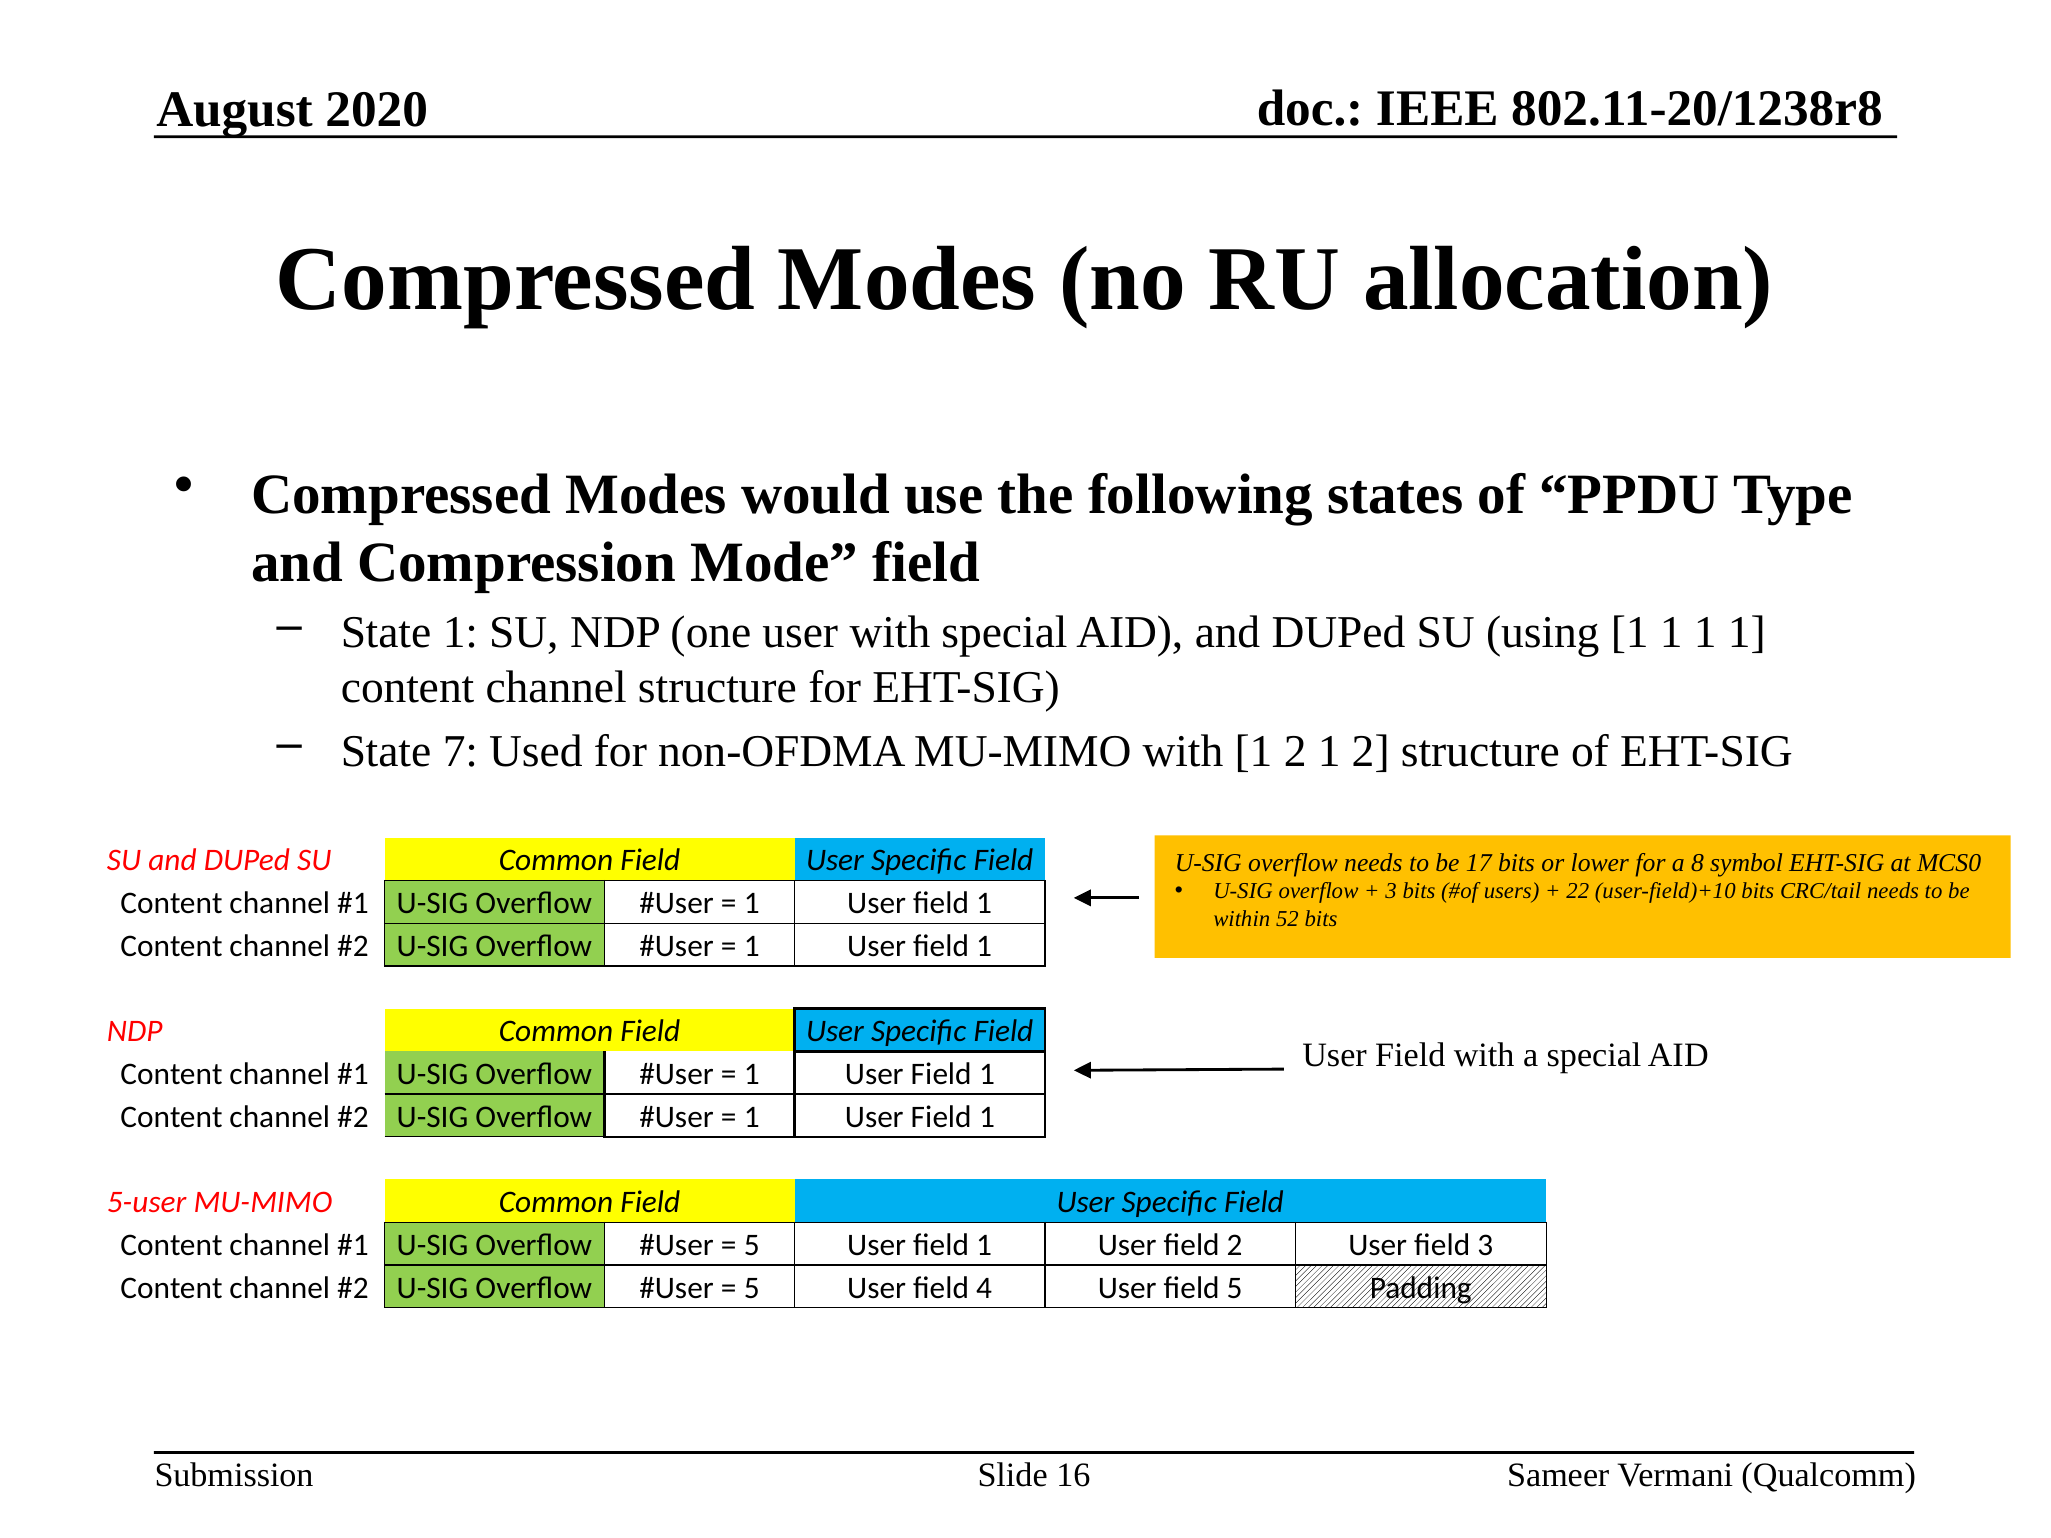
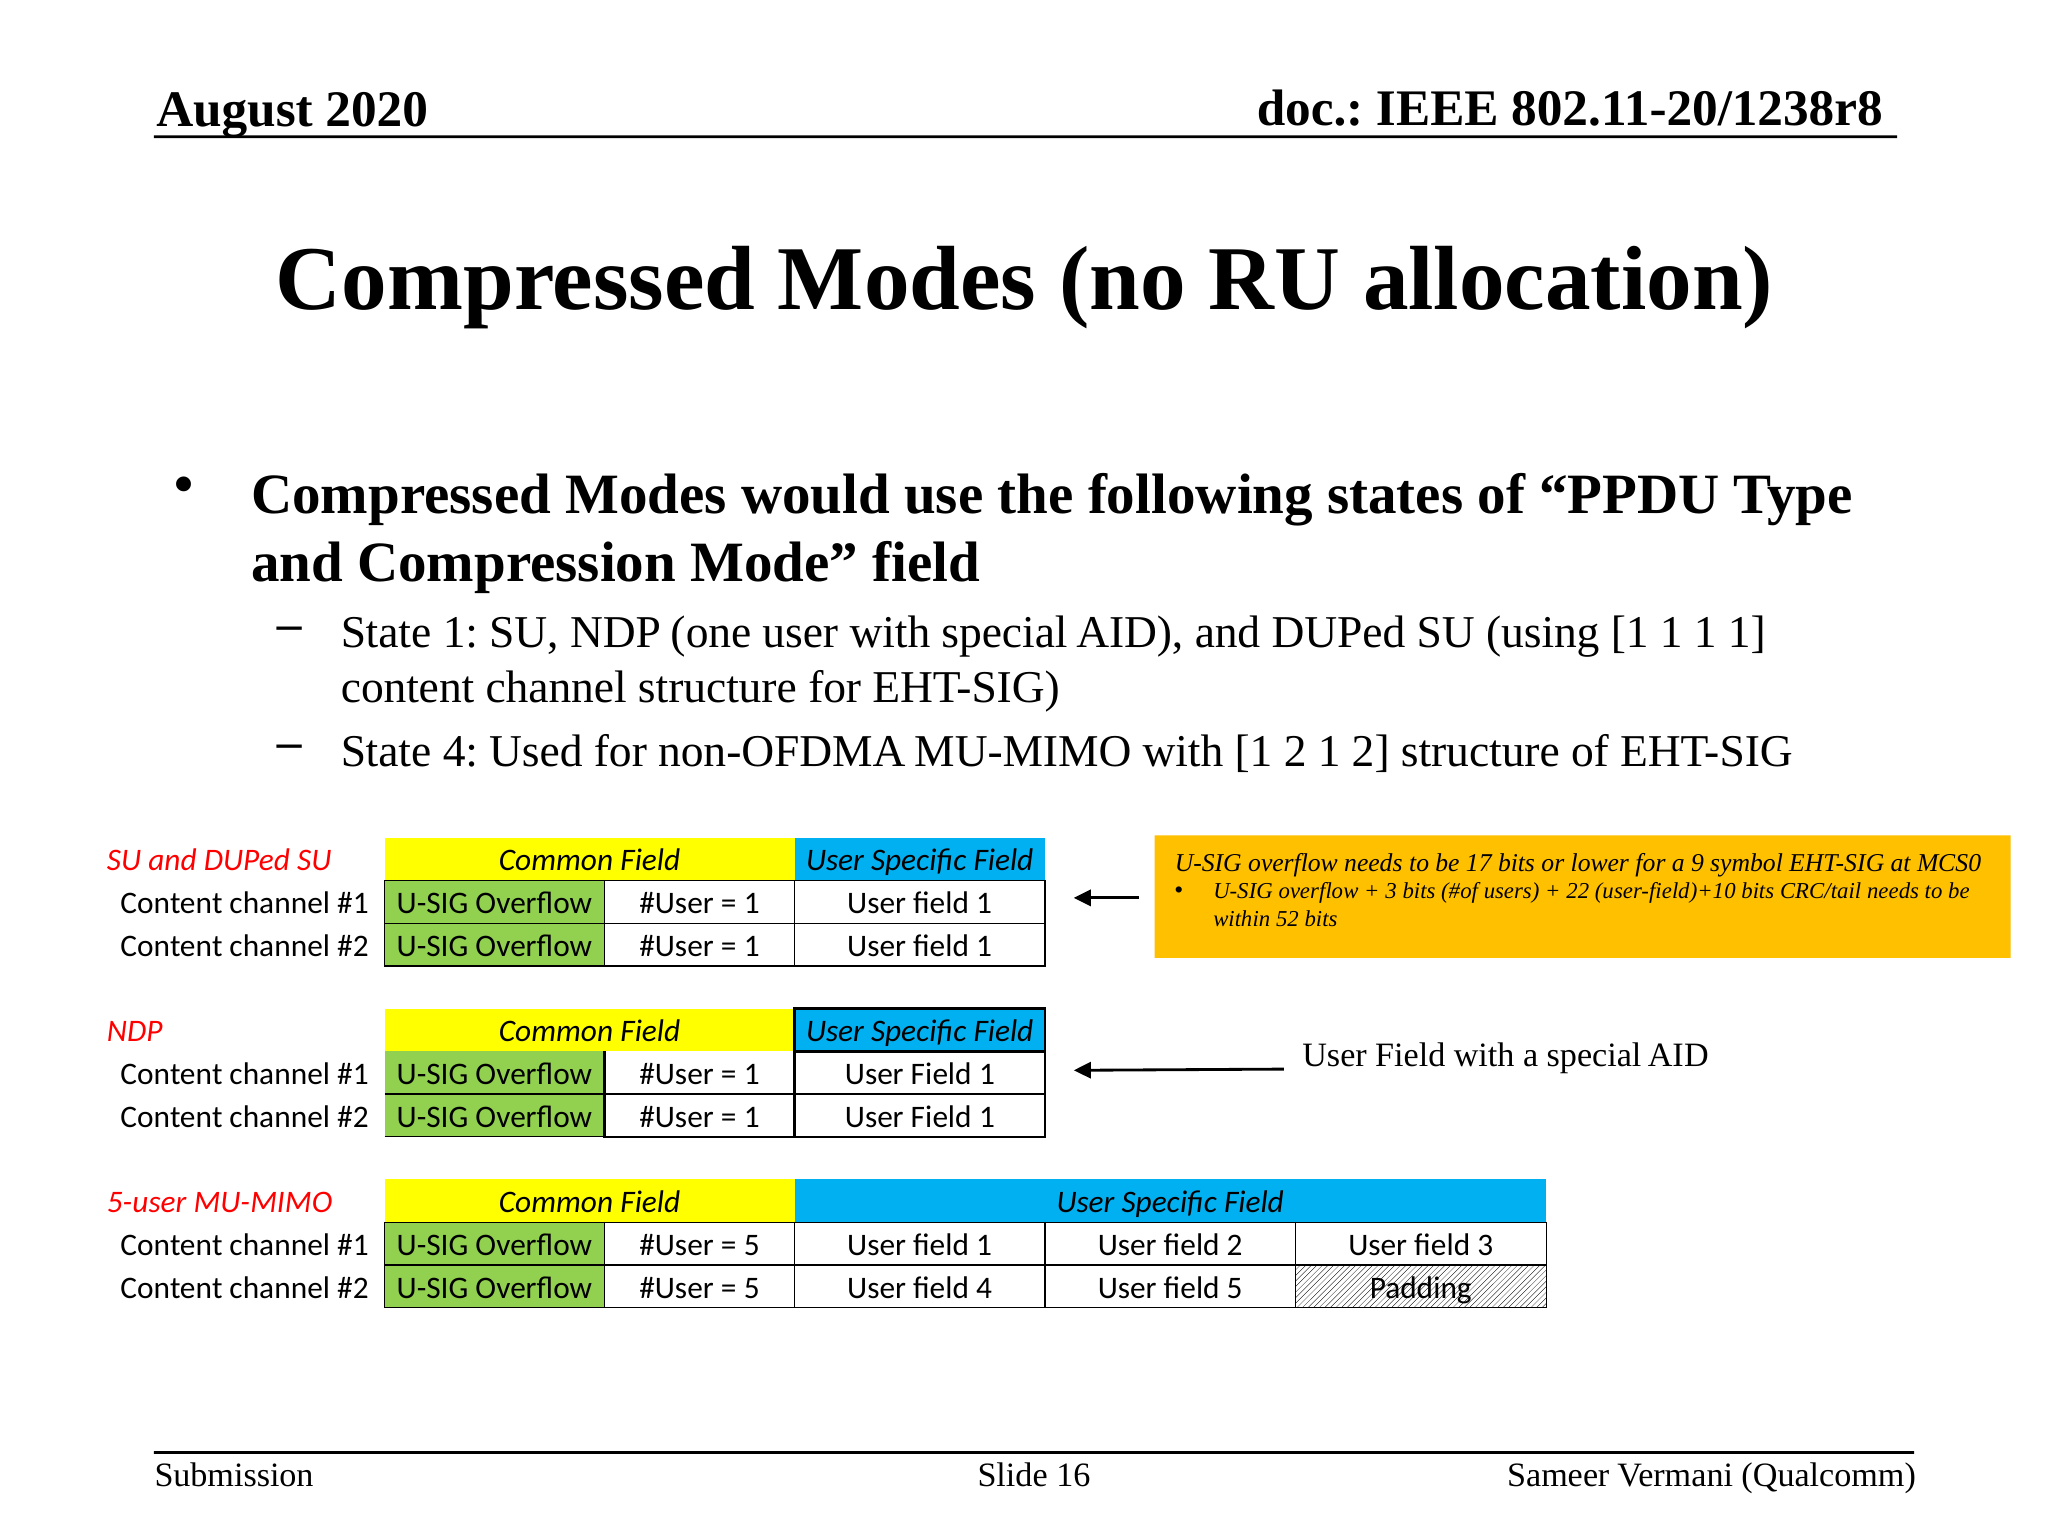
State 7: 7 -> 4
8: 8 -> 9
